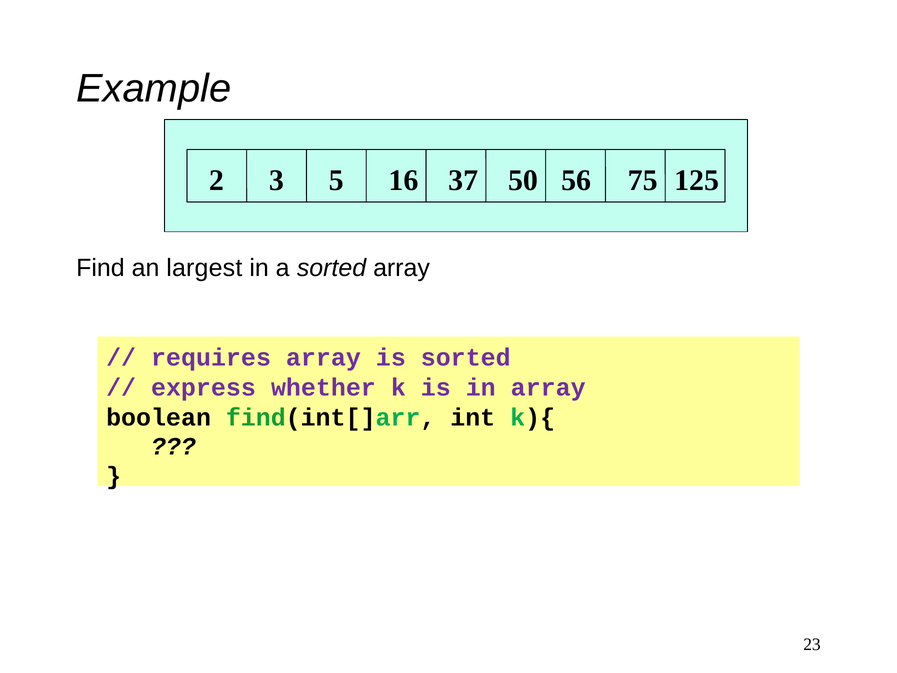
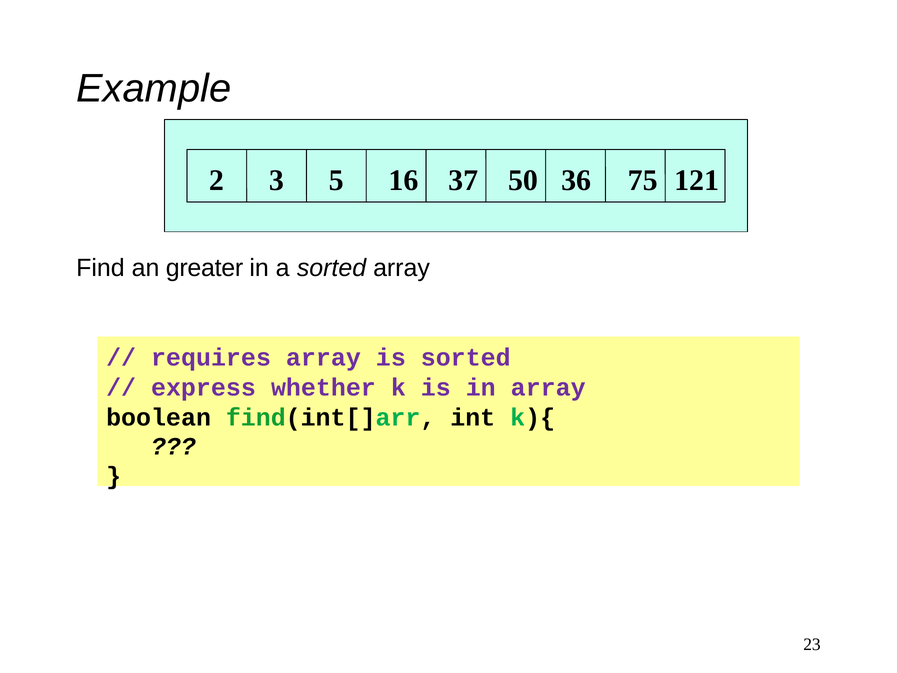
56: 56 -> 36
125: 125 -> 121
largest: largest -> greater
